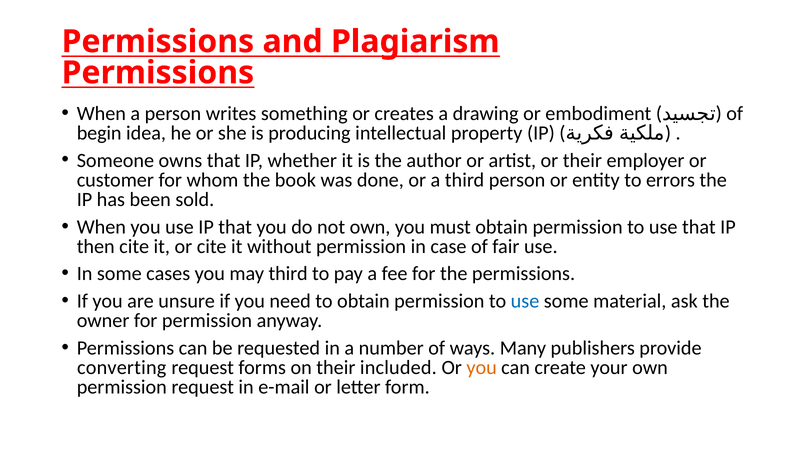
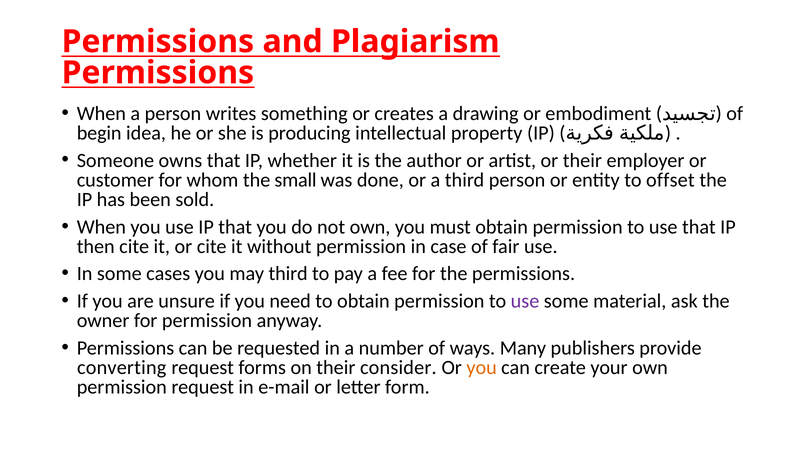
book: book -> small
errors: errors -> offset
use at (525, 301) colour: blue -> purple
included: included -> consider
